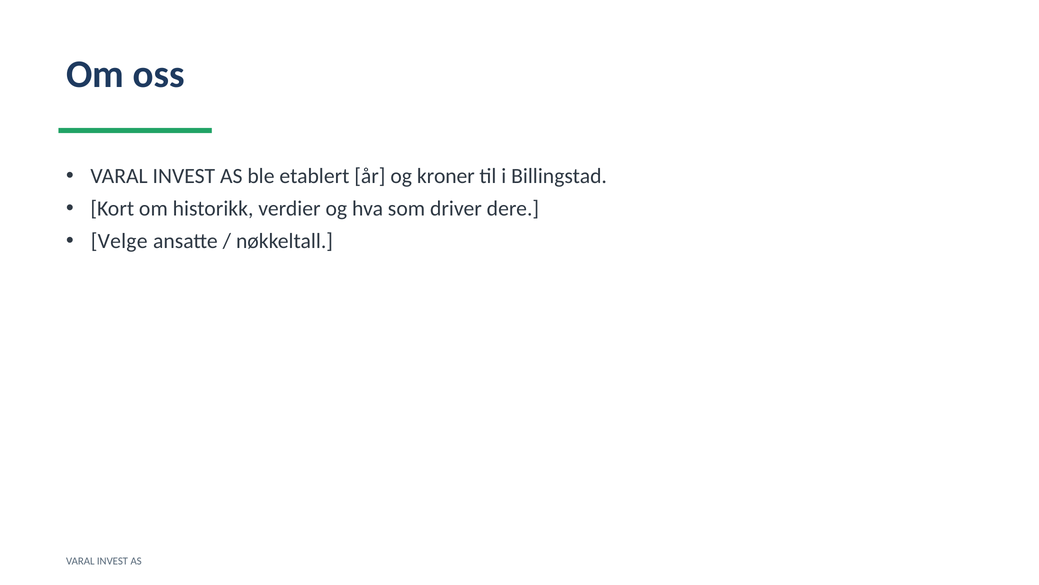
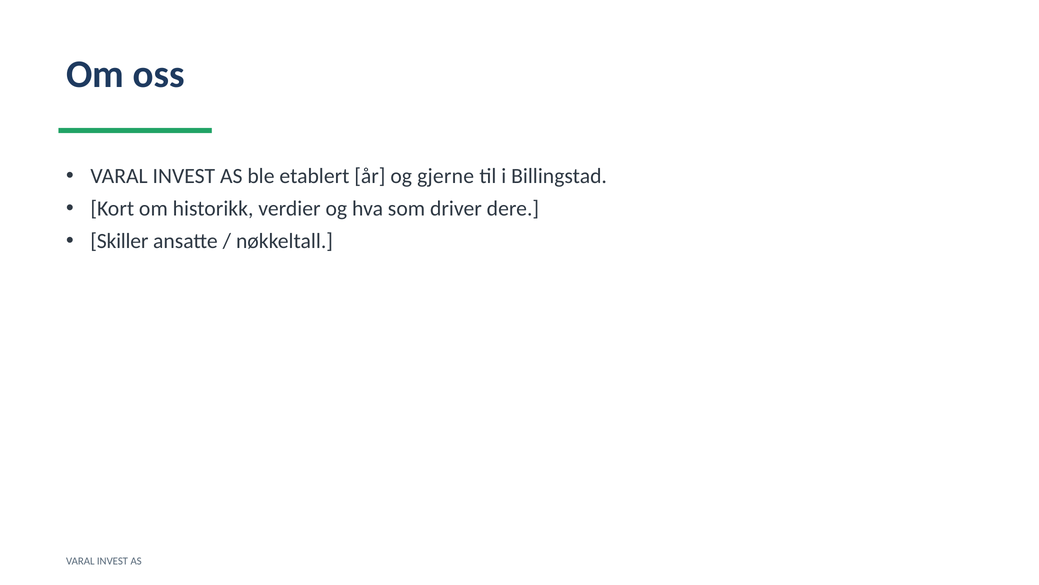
kroner: kroner -> gjerne
Velge: Velge -> Skiller
